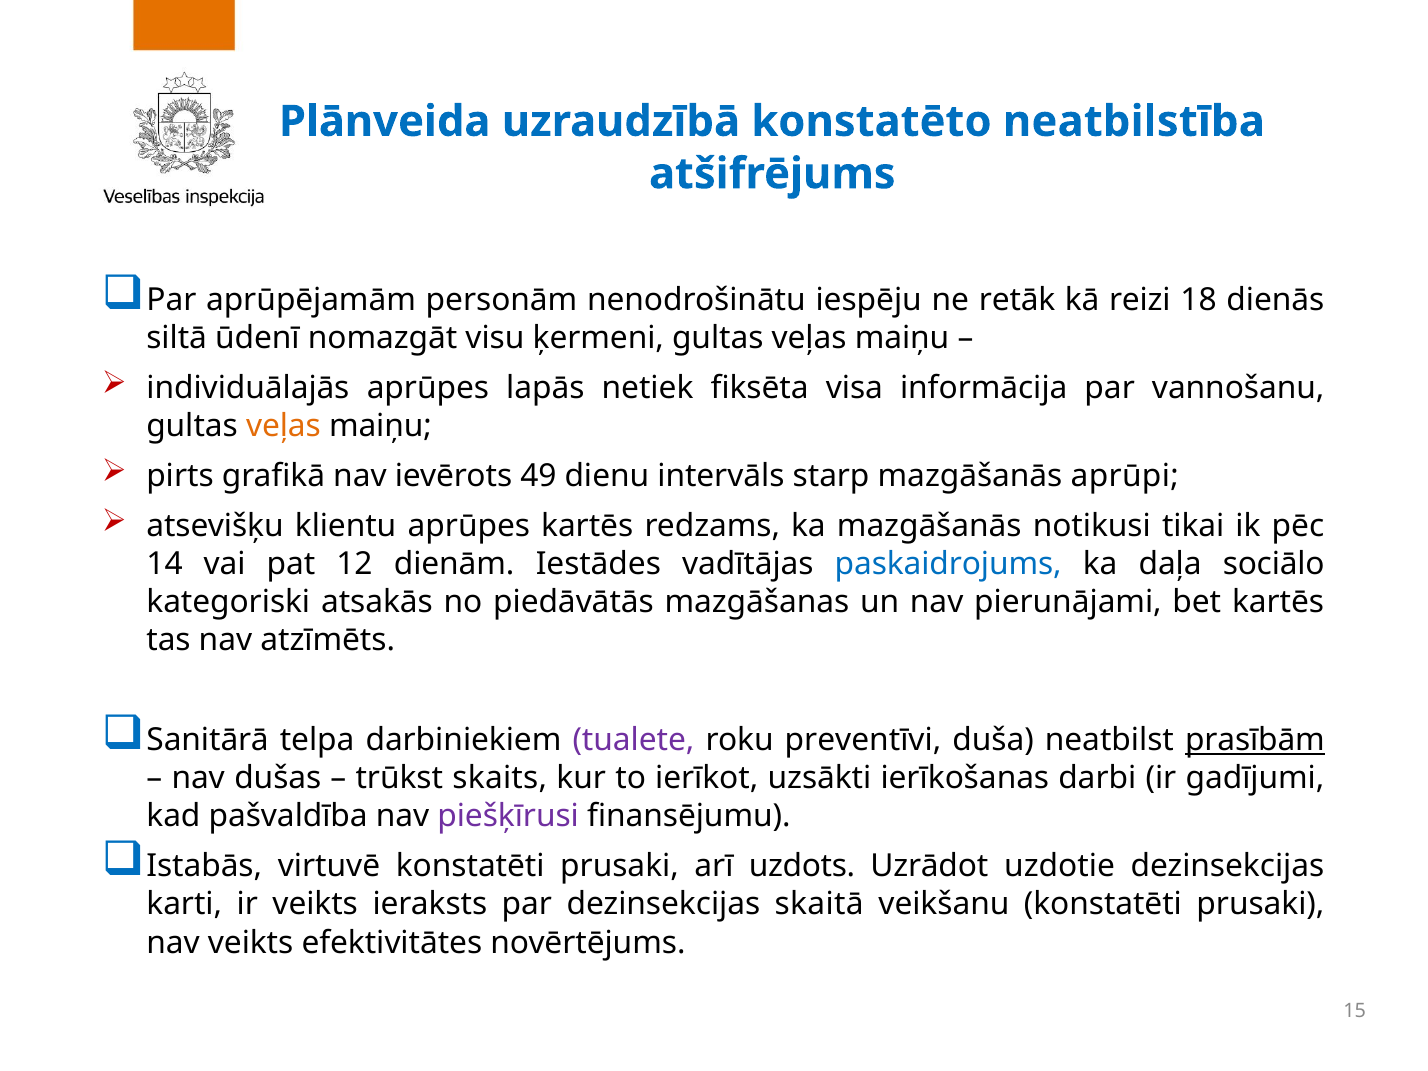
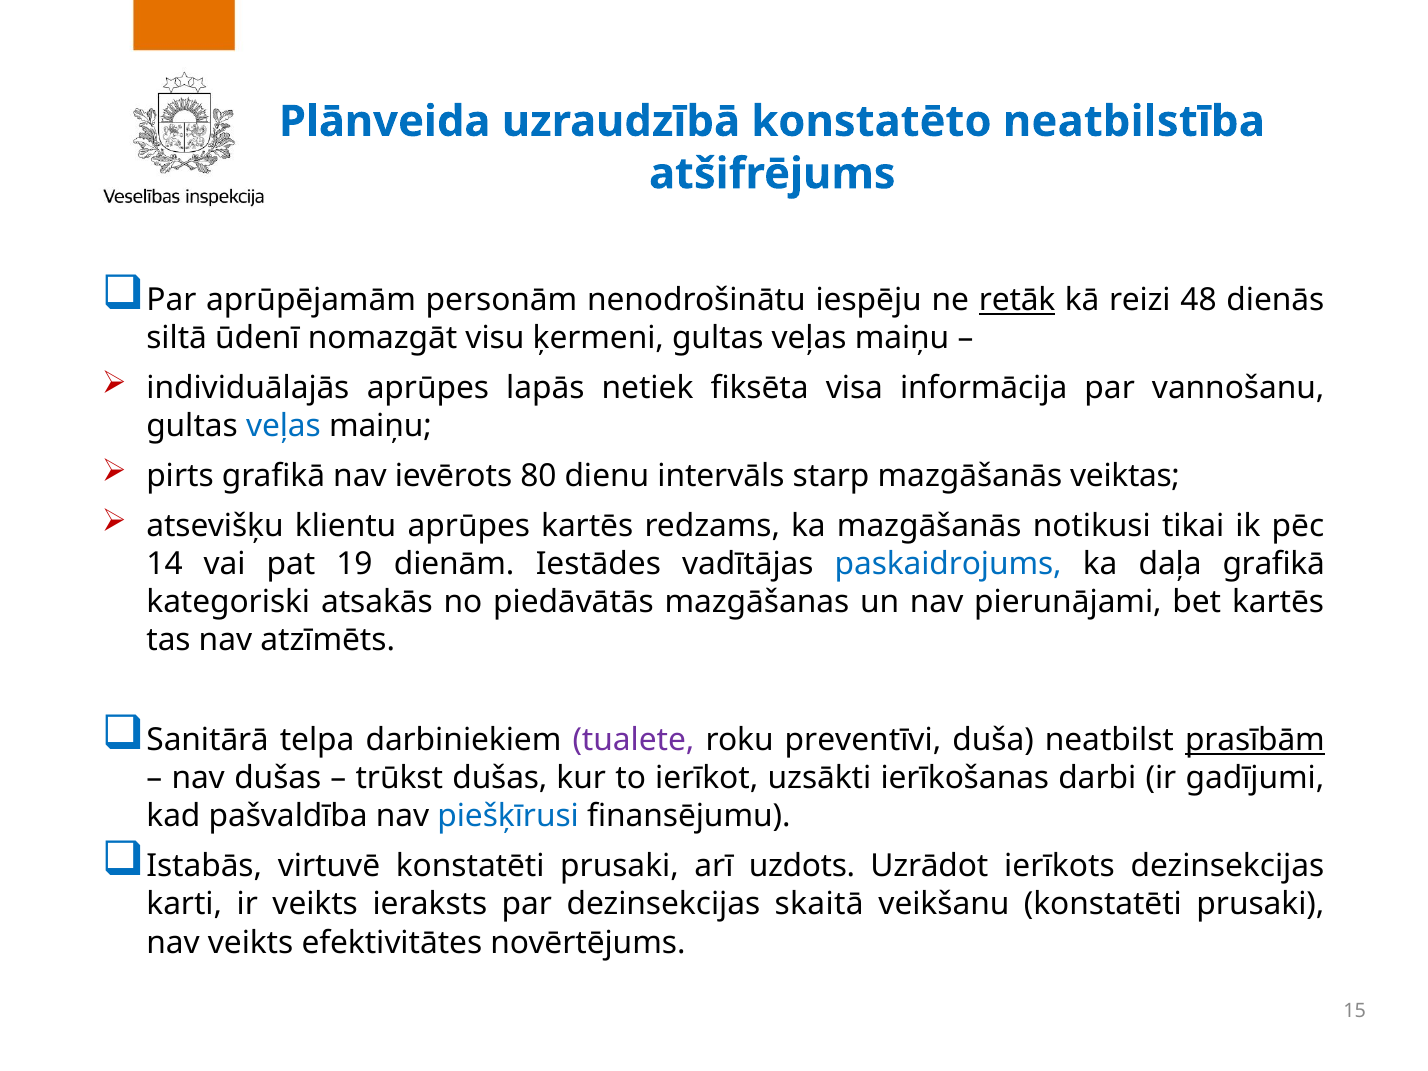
retāk underline: none -> present
18: 18 -> 48
veļas at (283, 426) colour: orange -> blue
49: 49 -> 80
aprūpi: aprūpi -> veiktas
12: 12 -> 19
daļa sociālo: sociālo -> grafikā
trūkst skaits: skaits -> dušas
piešķīrusi colour: purple -> blue
uzdotie: uzdotie -> ierīkots
